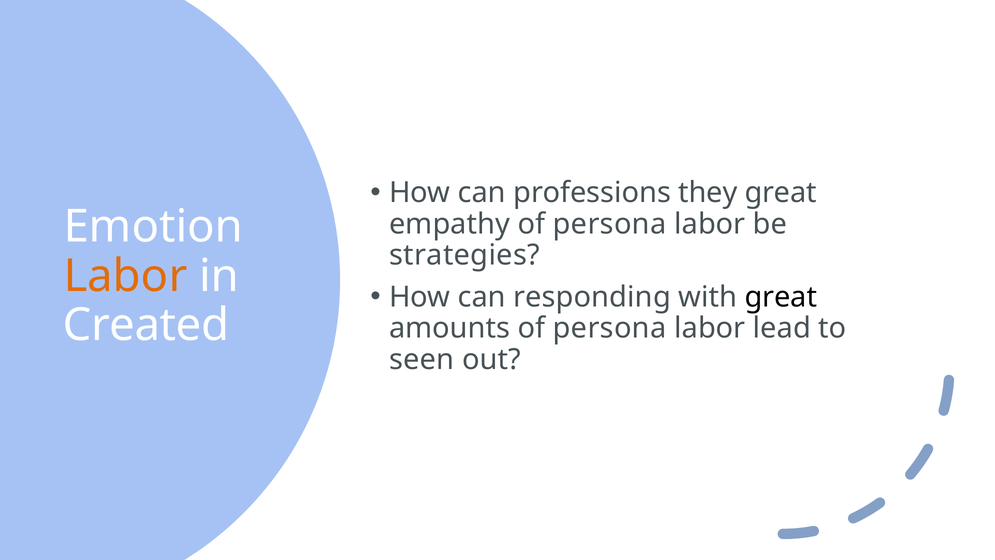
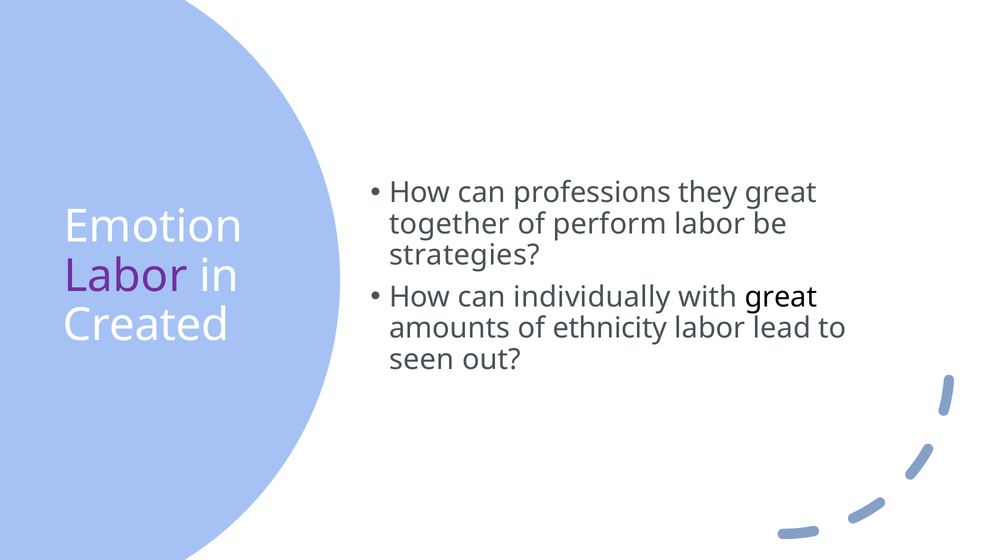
empathy: empathy -> together
persona at (610, 224): persona -> perform
Labor at (125, 276) colour: orange -> purple
responding: responding -> individually
amounts of persona: persona -> ethnicity
